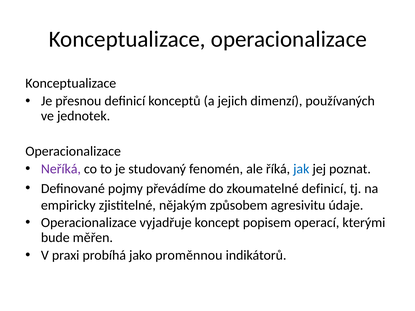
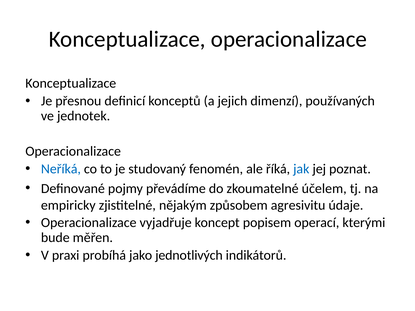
Neříká colour: purple -> blue
zkoumatelné definicí: definicí -> účelem
proměnnou: proměnnou -> jednotlivých
